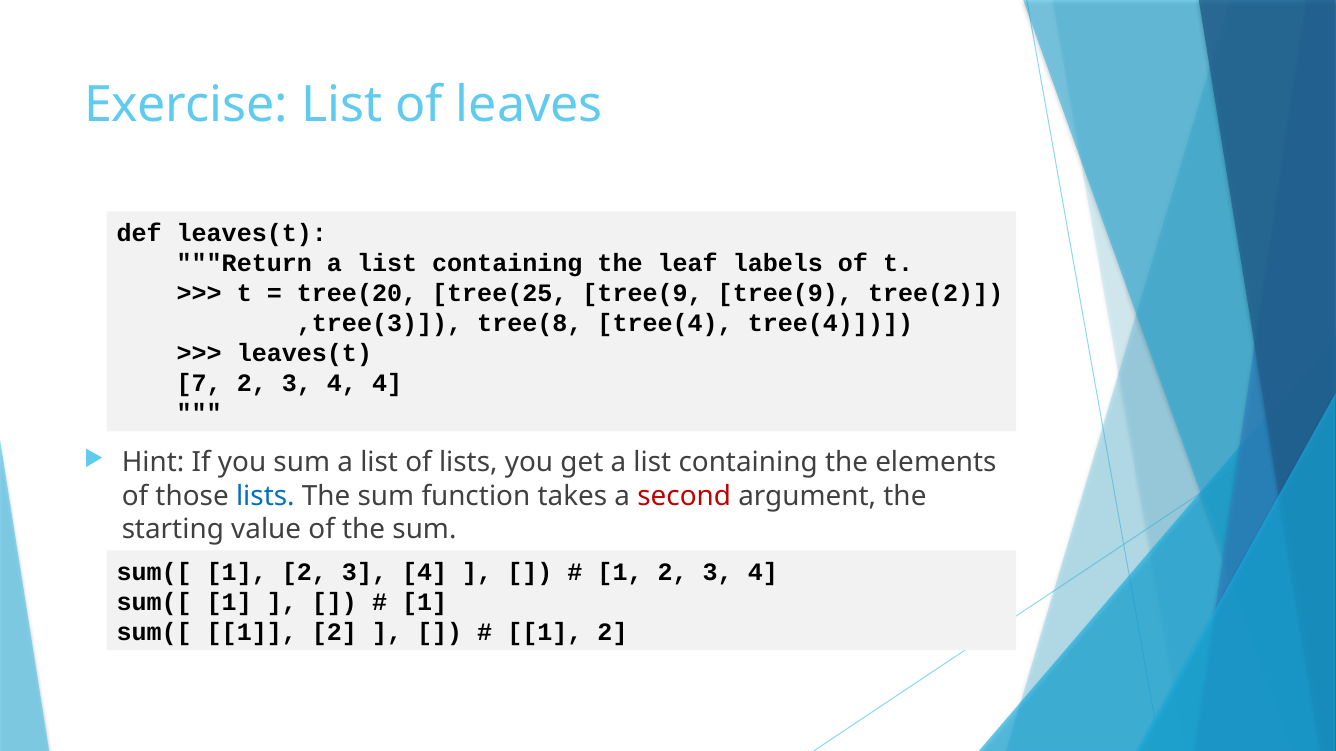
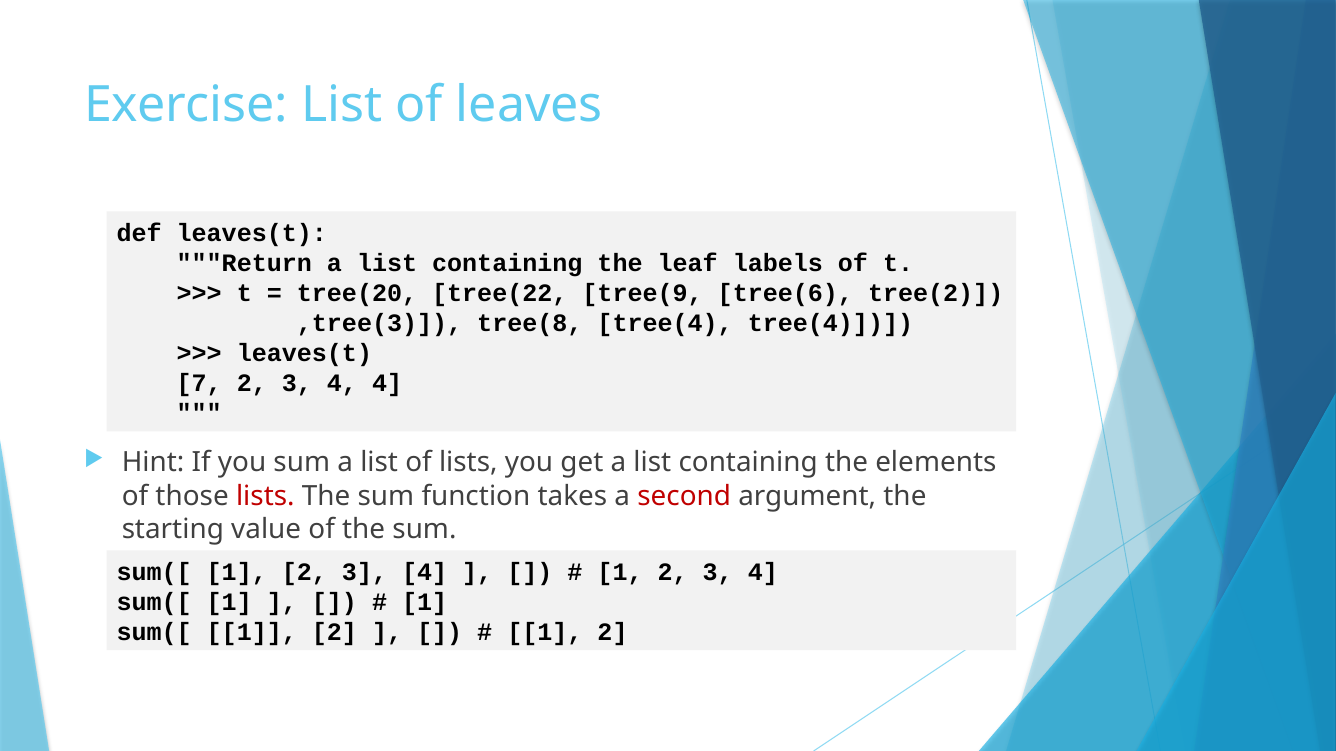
tree(25: tree(25 -> tree(22
tree(9 tree(9: tree(9 -> tree(6
lists at (265, 496) colour: blue -> red
